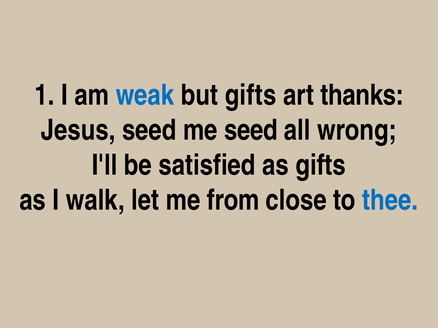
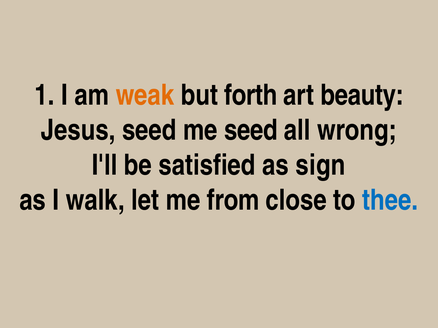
weak colour: blue -> orange
but gifts: gifts -> forth
thanks: thanks -> beauty
as gifts: gifts -> sign
